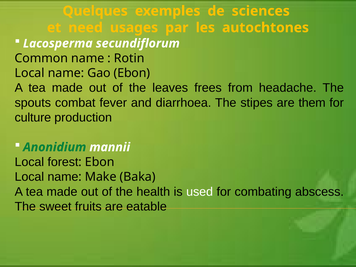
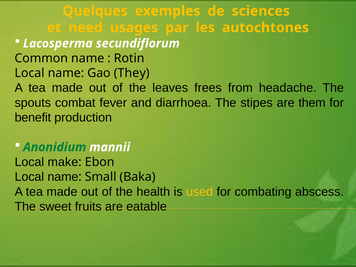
Gao Ebon: Ebon -> They
culture: culture -> benefit
forest: forest -> make
Make: Make -> Small
used colour: white -> yellow
